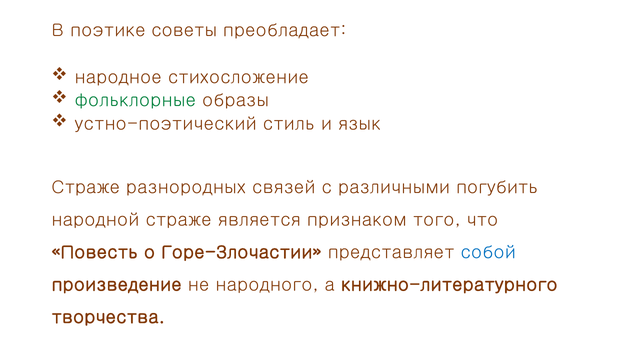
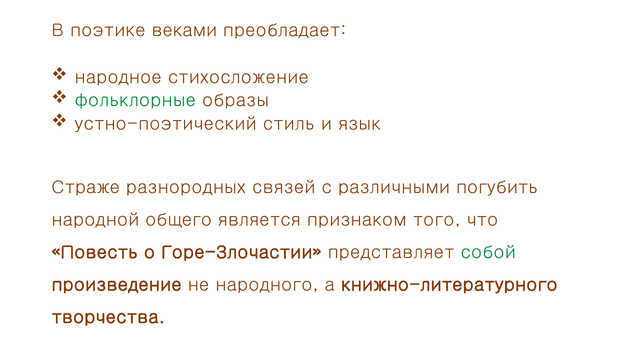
советы: советы -> веками
народной страже: страже -> общего
собой colour: blue -> green
